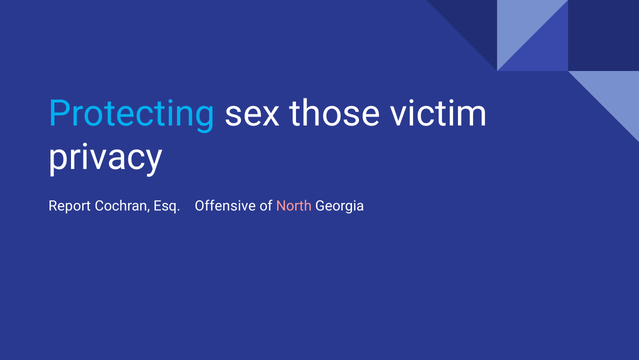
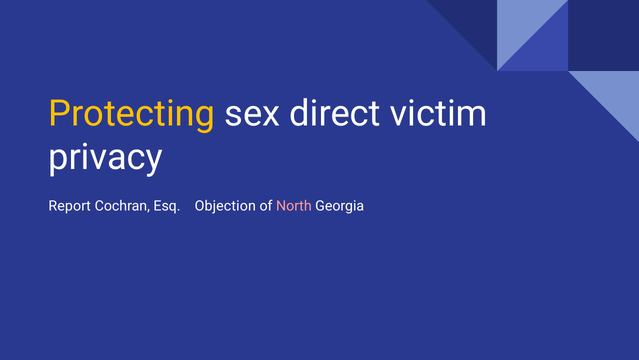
Protecting colour: light blue -> yellow
those: those -> direct
Offensive: Offensive -> Objection
